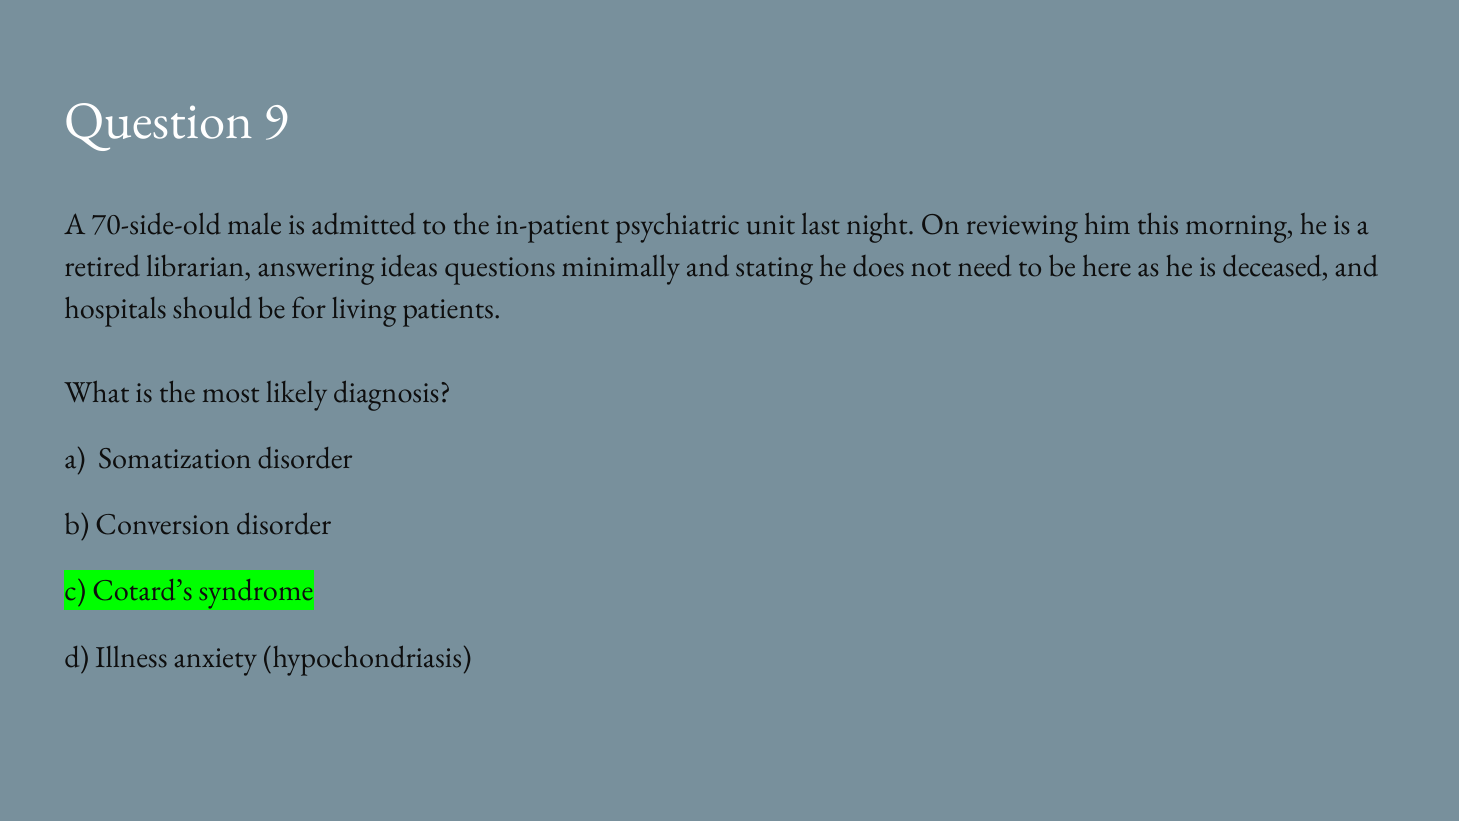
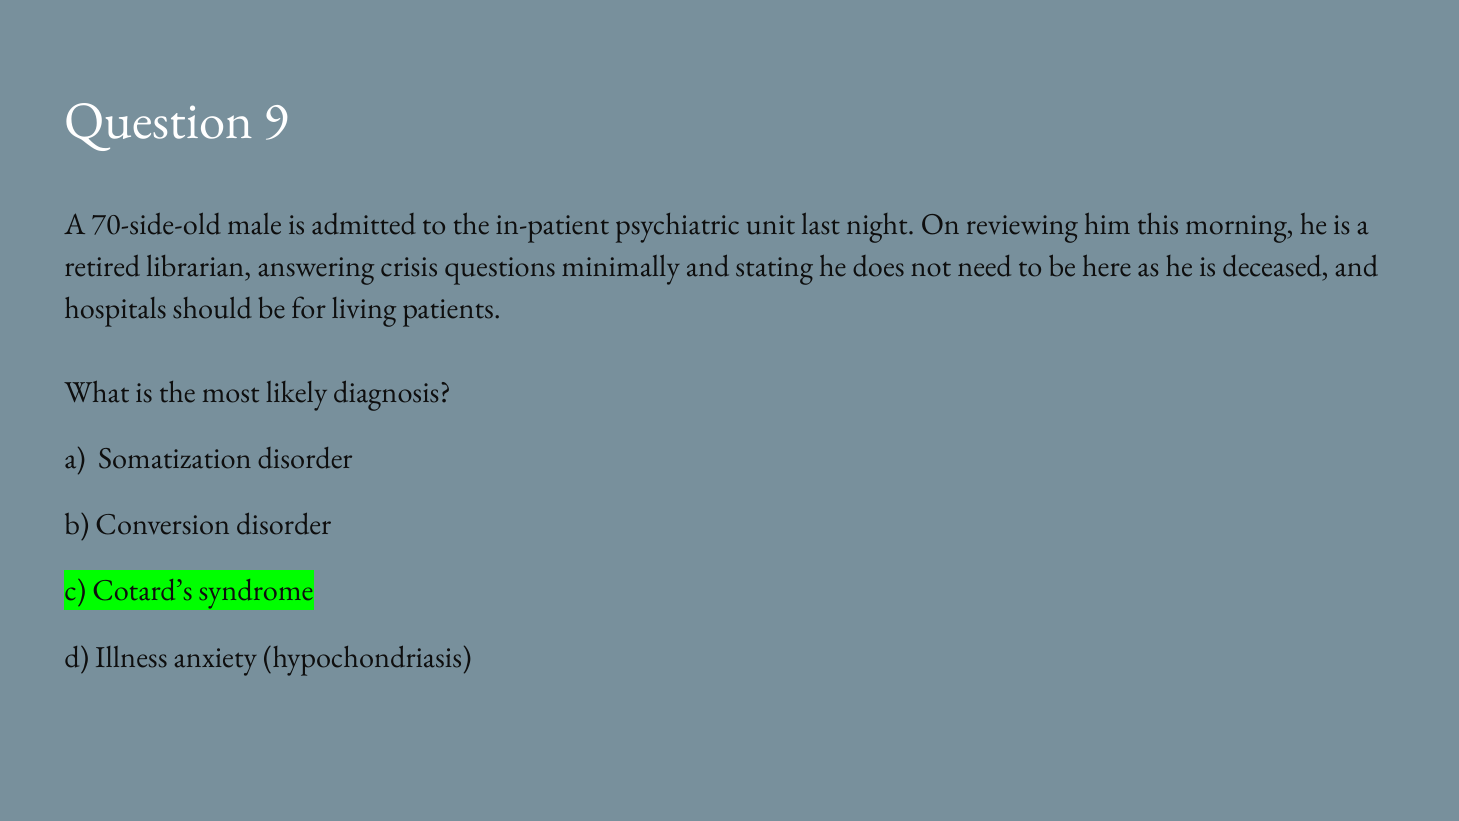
ideas: ideas -> crisis
